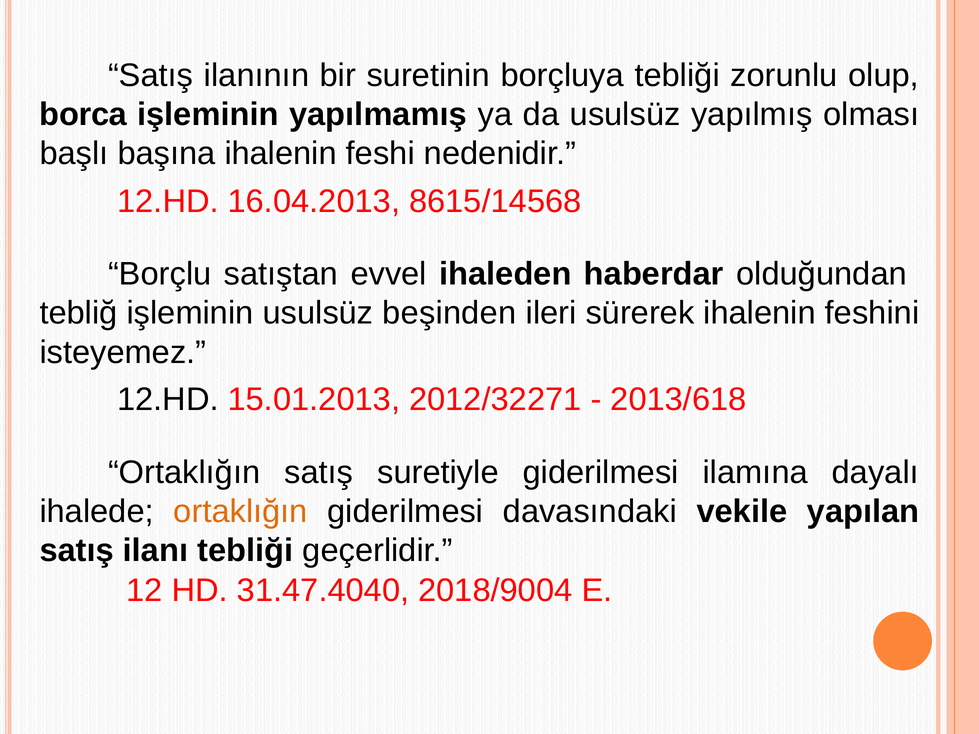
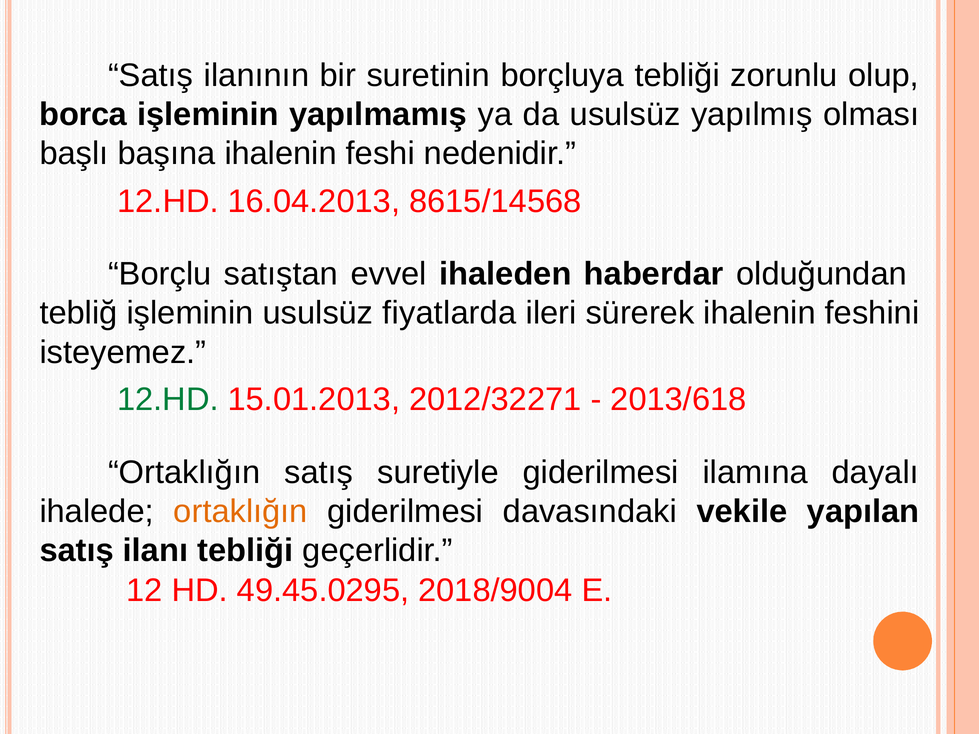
beşinden: beşinden -> fiyatlarda
12.HD at (168, 400) colour: black -> green
31.47.4040: 31.47.4040 -> 49.45.0295
